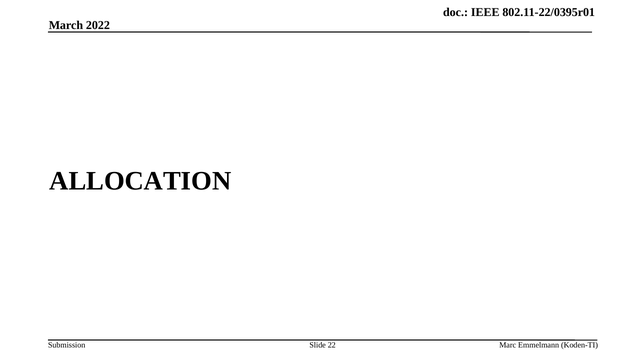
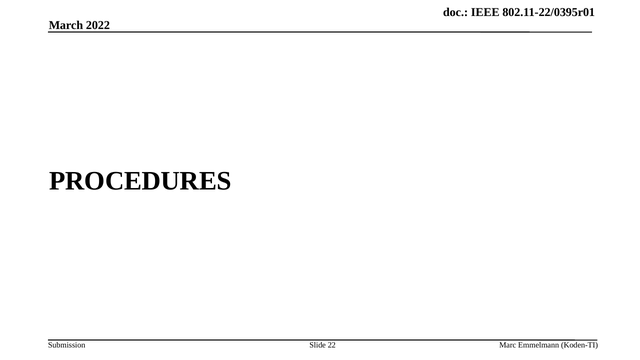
ALLOCATION: ALLOCATION -> PROCEDURES
